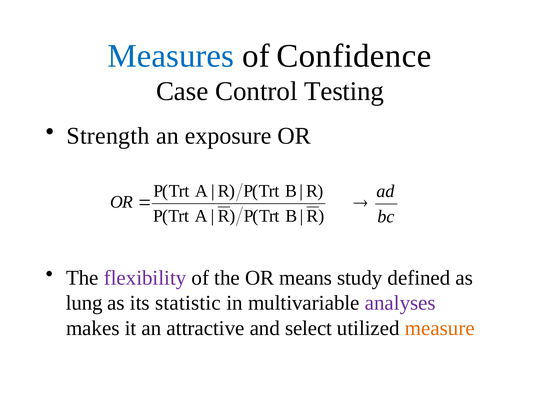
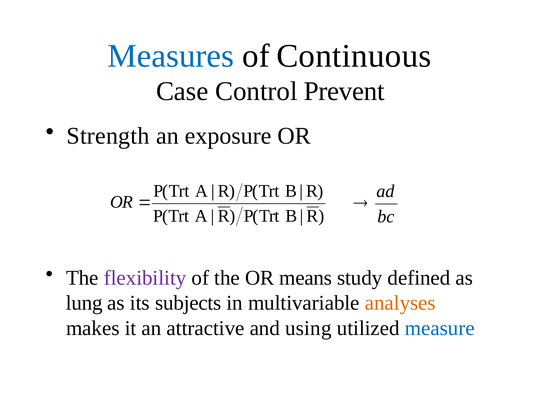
Confidence: Confidence -> Continuous
Testing: Testing -> Prevent
statistic: statistic -> subjects
analyses colour: purple -> orange
select: select -> using
measure colour: orange -> blue
